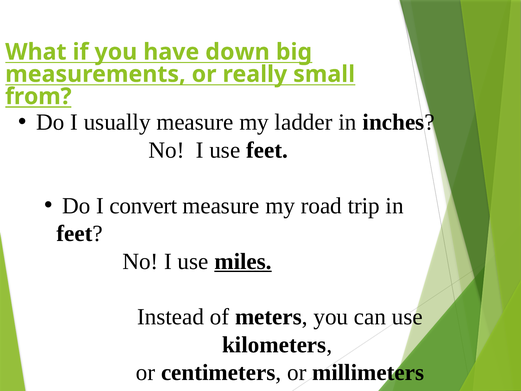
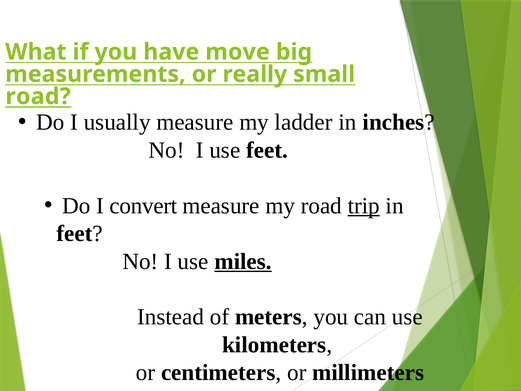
down: down -> move
from at (38, 96): from -> road
trip underline: none -> present
